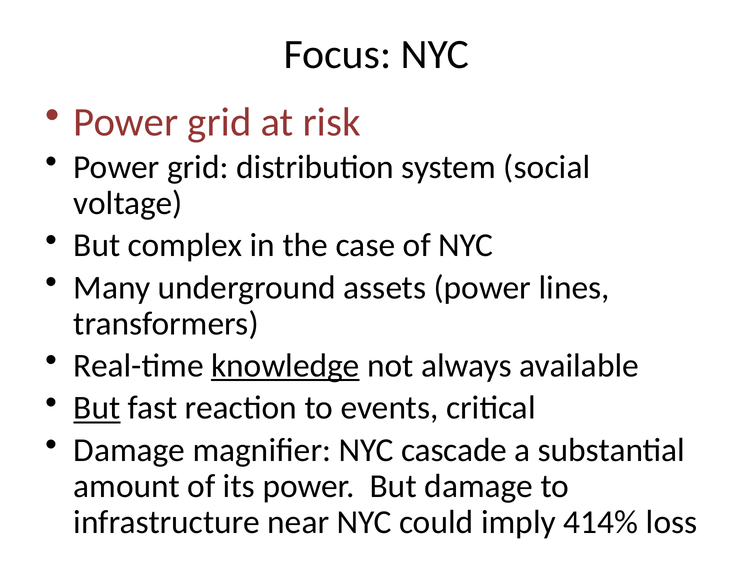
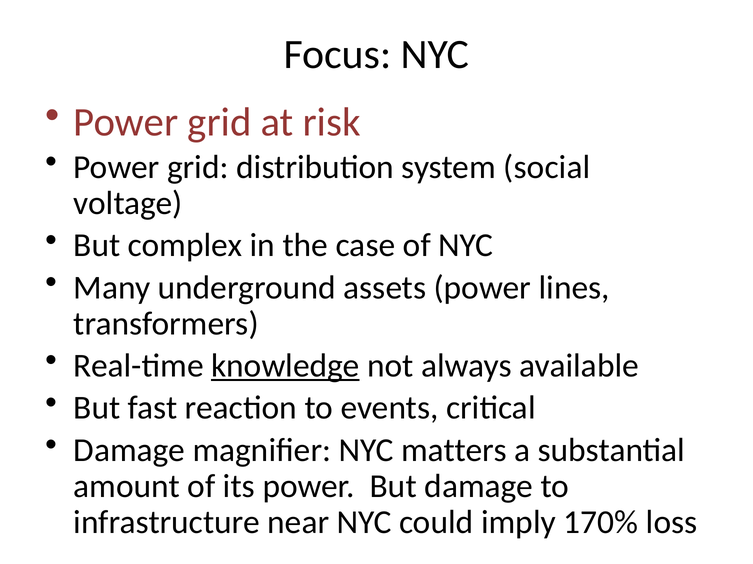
But at (97, 408) underline: present -> none
cascade: cascade -> matters
414%: 414% -> 170%
